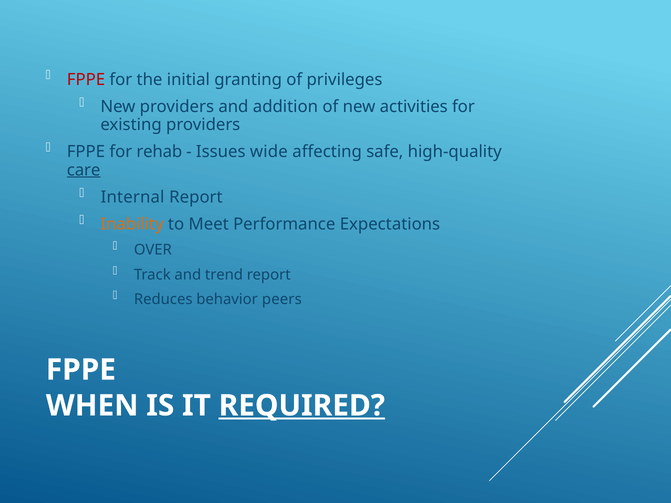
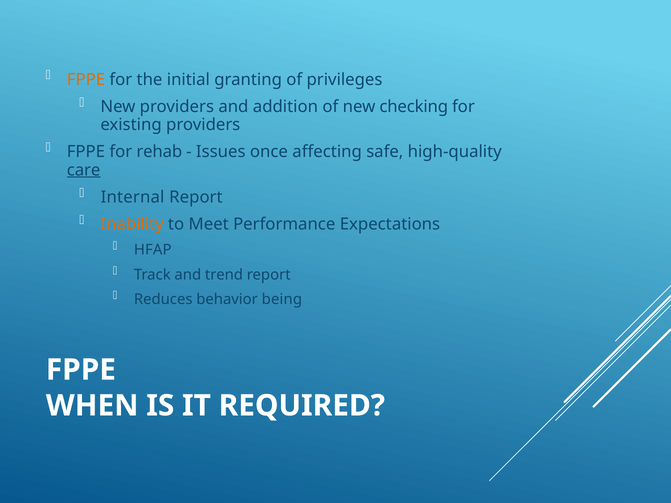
FPPE at (86, 80) colour: red -> orange
activities: activities -> checking
wide: wide -> once
OVER: OVER -> HFAP
peers: peers -> being
REQUIRED underline: present -> none
